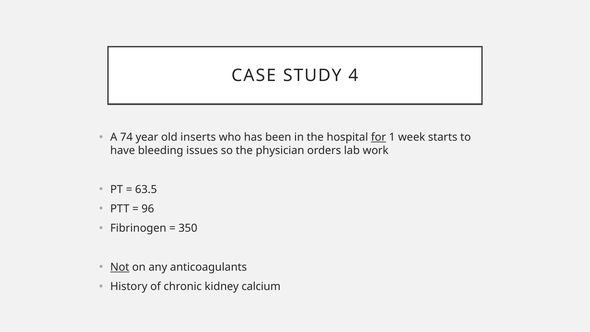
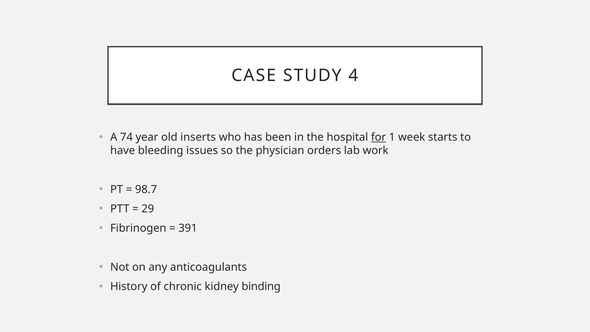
63.5: 63.5 -> 98.7
96: 96 -> 29
350: 350 -> 391
Not underline: present -> none
calcium: calcium -> binding
